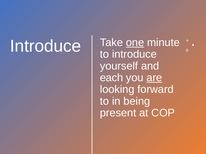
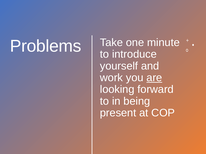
Introduce at (46, 46): Introduce -> Problems
one underline: present -> none
each: each -> work
